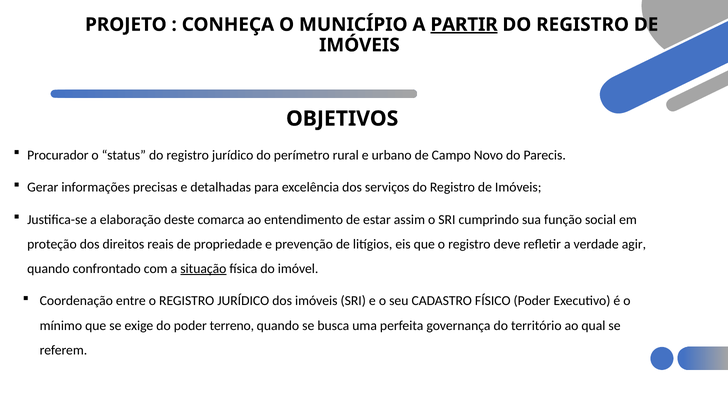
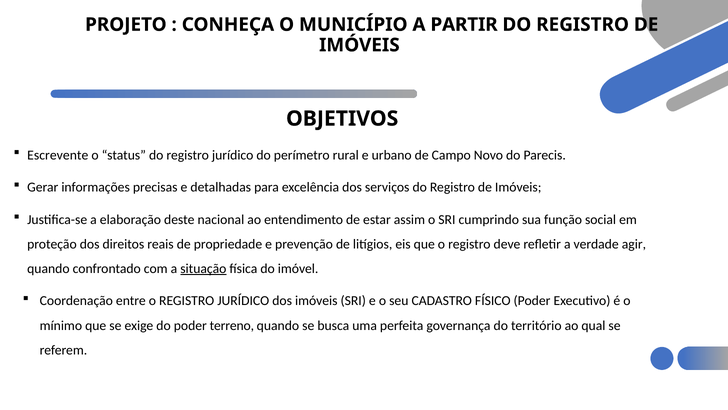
PARTIR underline: present -> none
Procurador: Procurador -> Escrevente
comarca: comarca -> nacional
